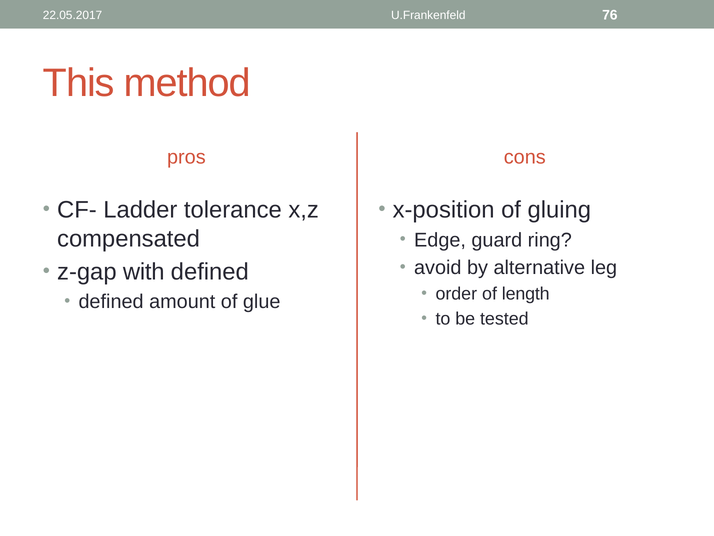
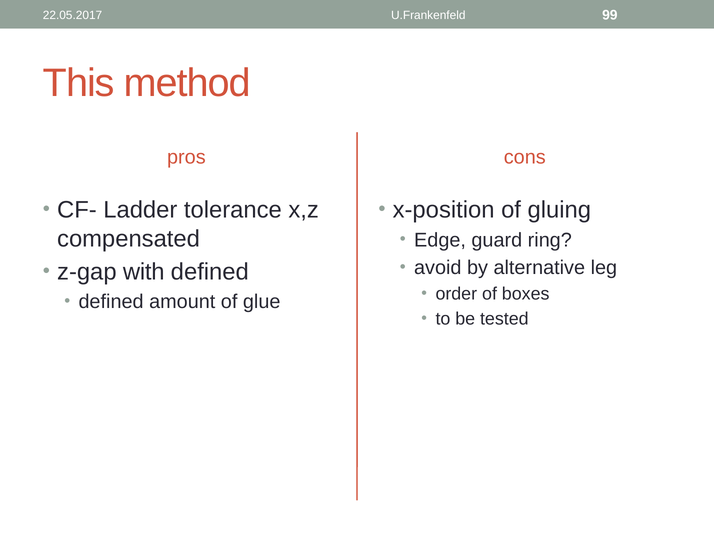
76: 76 -> 99
length: length -> boxes
